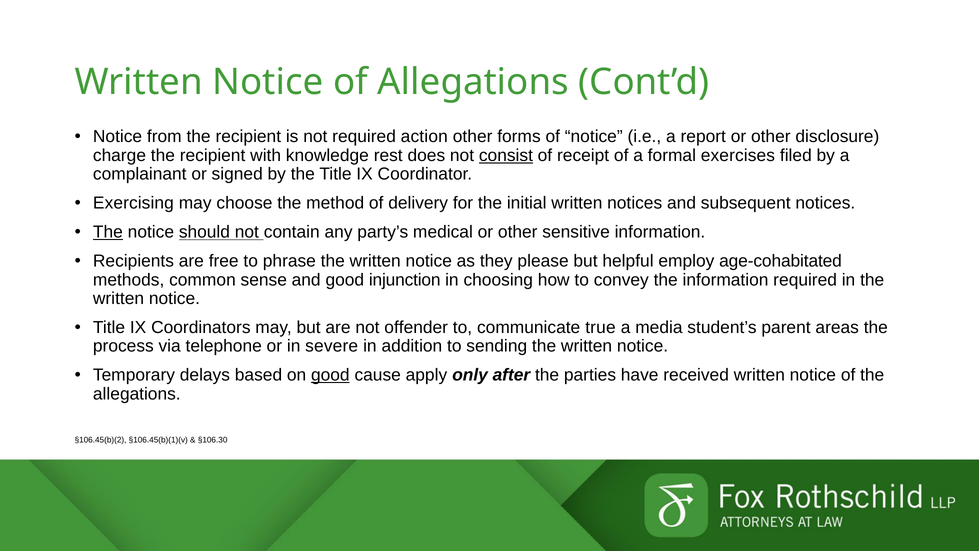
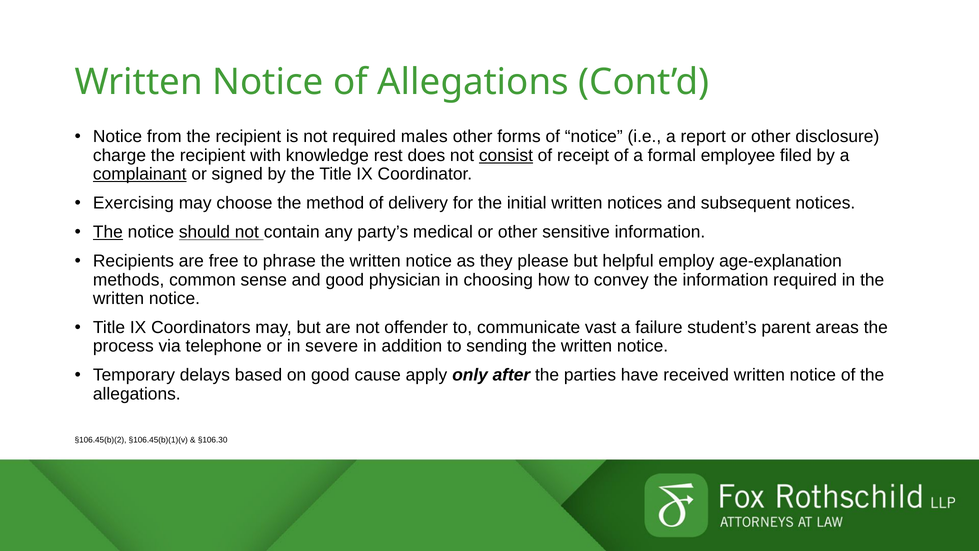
action: action -> males
exercises: exercises -> employee
complainant underline: none -> present
age-cohabitated: age-cohabitated -> age-explanation
injunction: injunction -> physician
true: true -> vast
media: media -> failure
good at (330, 375) underline: present -> none
